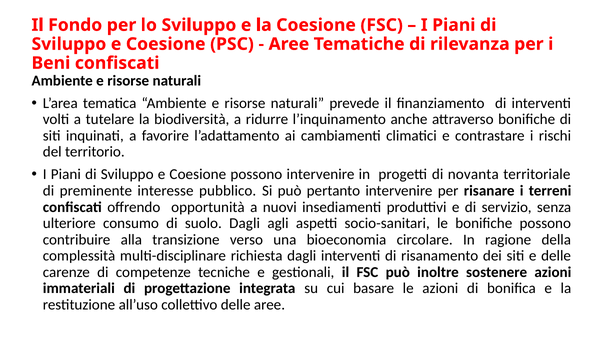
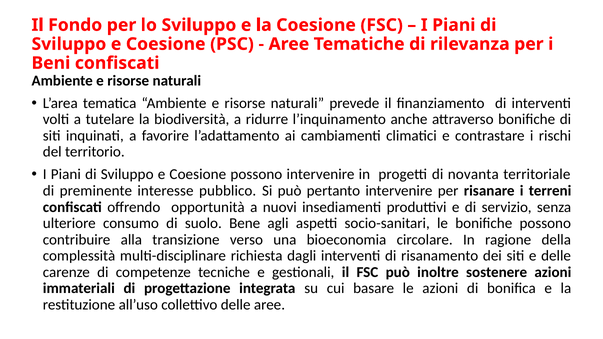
suolo Dagli: Dagli -> Bene
